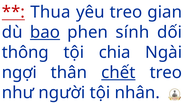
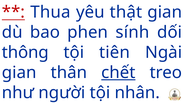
yêu treo: treo -> thật
bao underline: present -> none
chia: chia -> tiên
ngợi at (19, 73): ngợi -> gian
